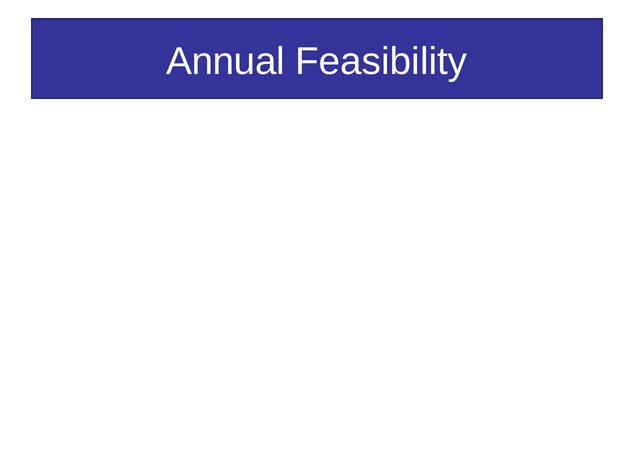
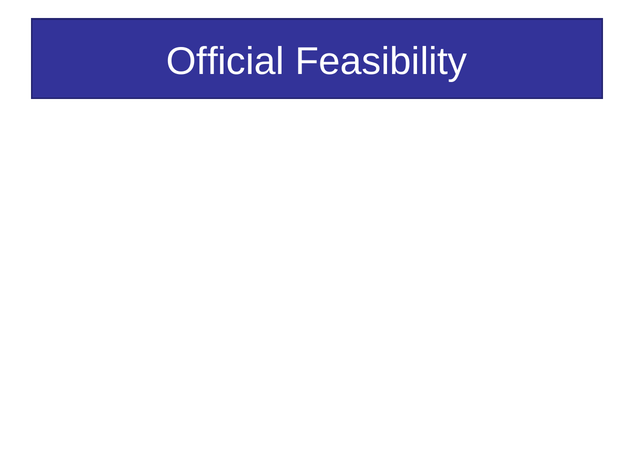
Annual: Annual -> Official
